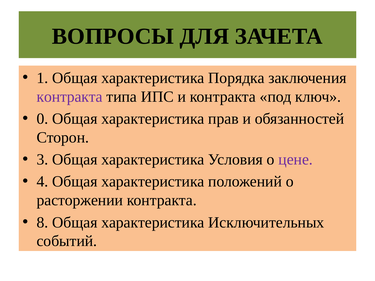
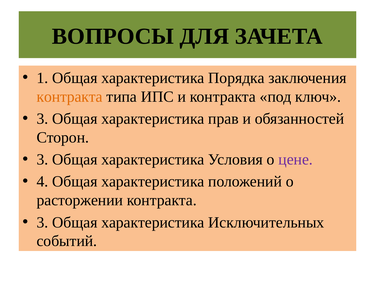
контракта at (70, 97) colour: purple -> orange
0 at (42, 119): 0 -> 3
8 at (42, 223): 8 -> 3
